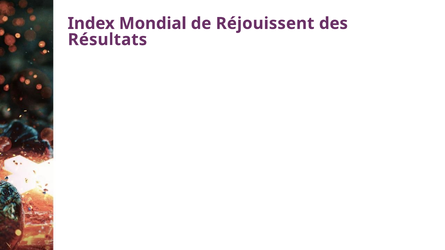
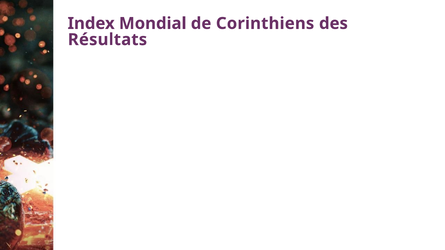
Réjouissent: Réjouissent -> Corinthiens
